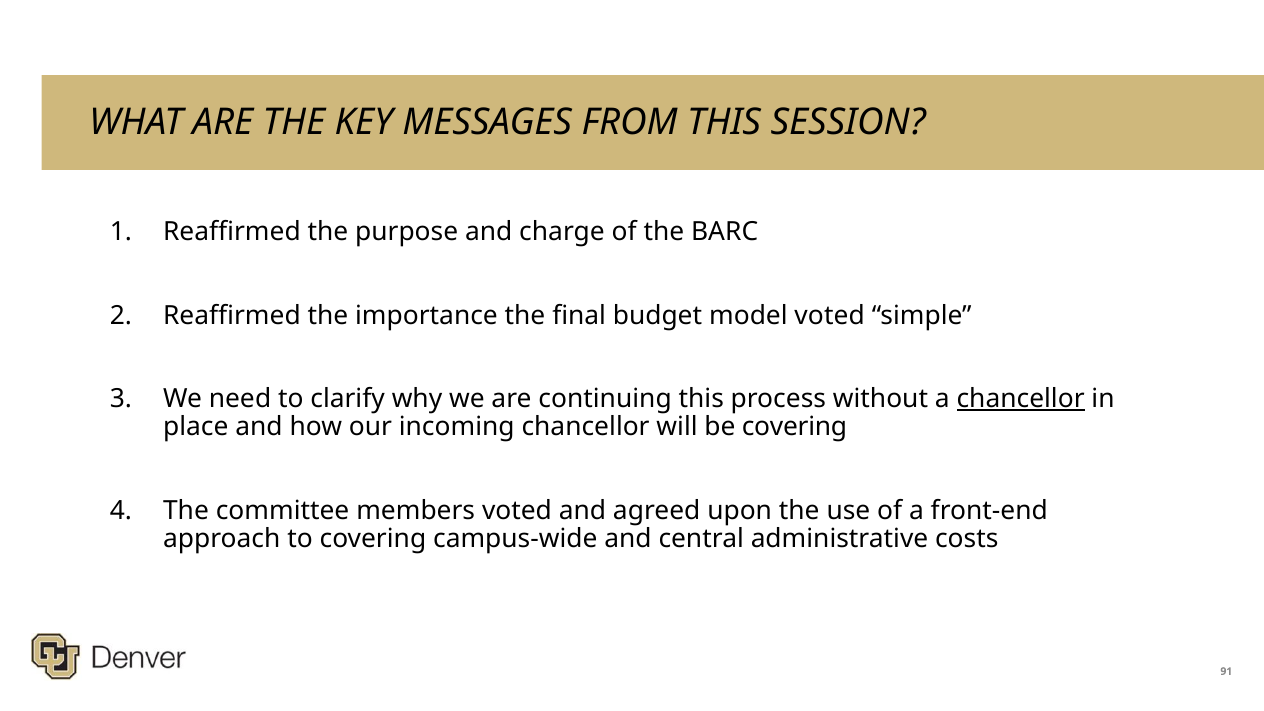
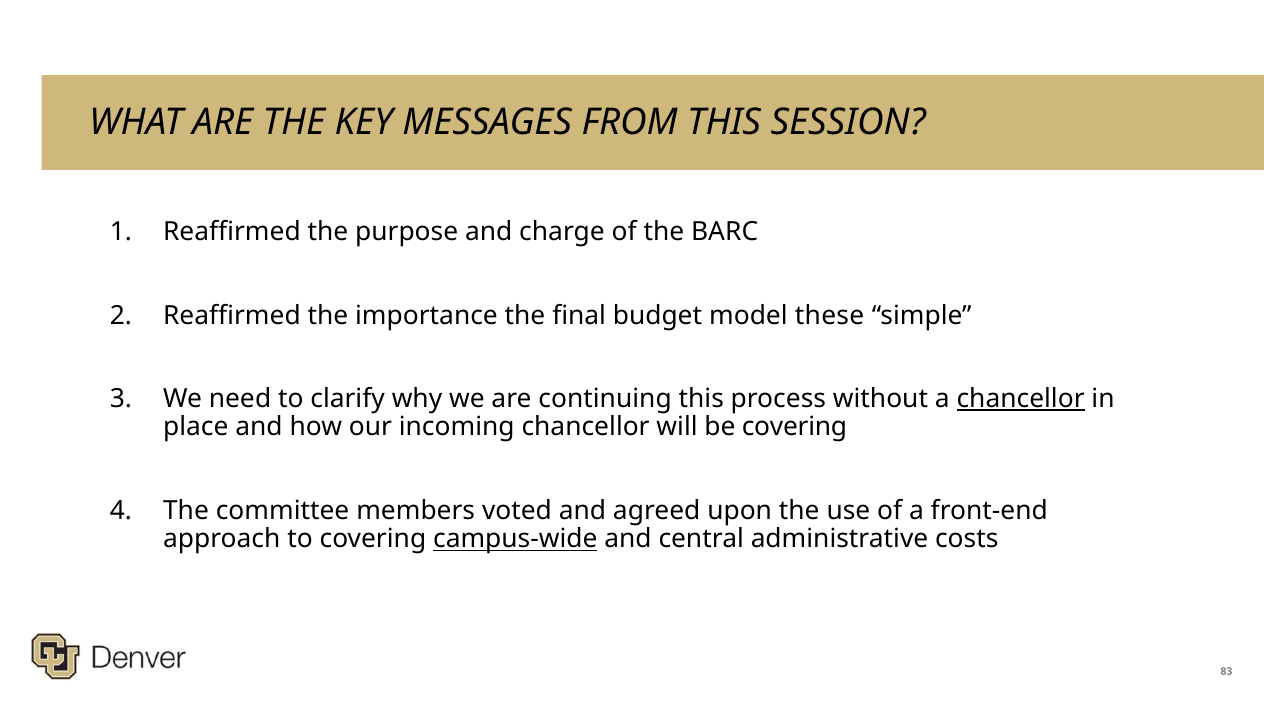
model voted: voted -> these
campus-wide underline: none -> present
91: 91 -> 83
